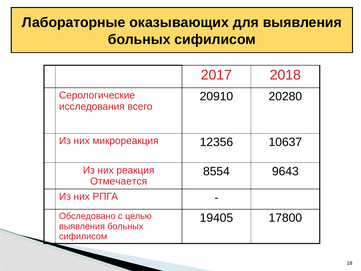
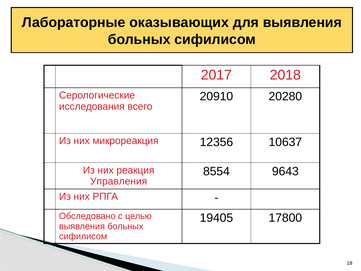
Отмечается: Отмечается -> Управления
